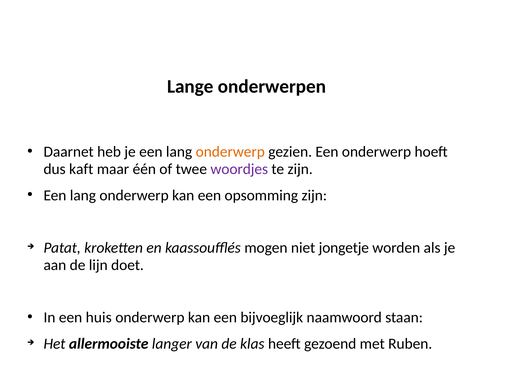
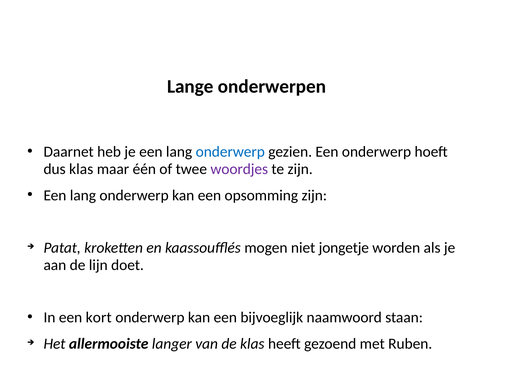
onderwerp at (230, 152) colour: orange -> blue
dus kaft: kaft -> klas
huis: huis -> kort
